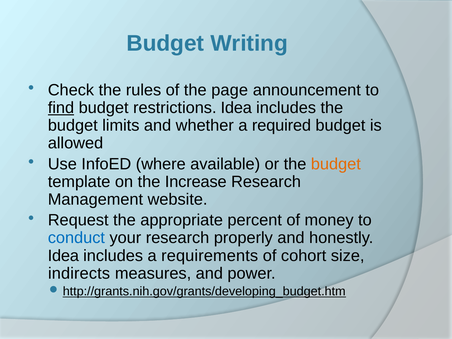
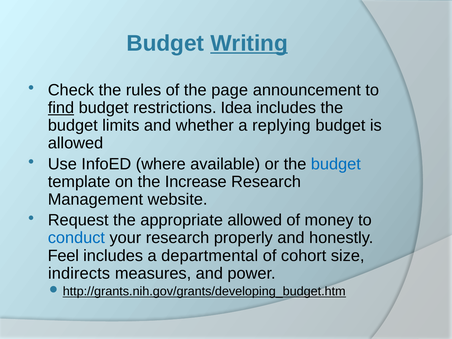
Writing underline: none -> present
required: required -> replying
budget at (336, 164) colour: orange -> blue
appropriate percent: percent -> allowed
Idea at (63, 256): Idea -> Feel
requirements: requirements -> departmental
